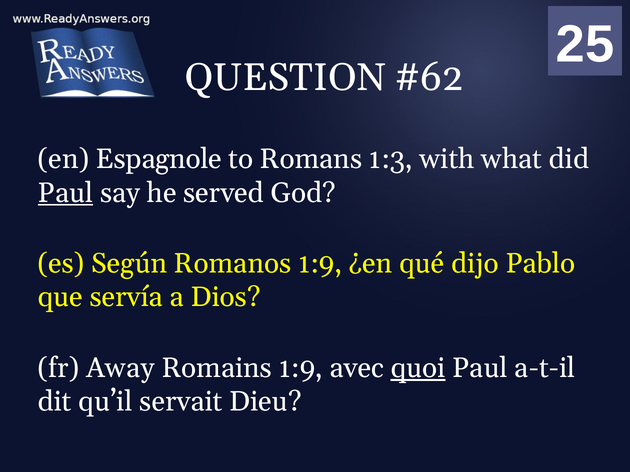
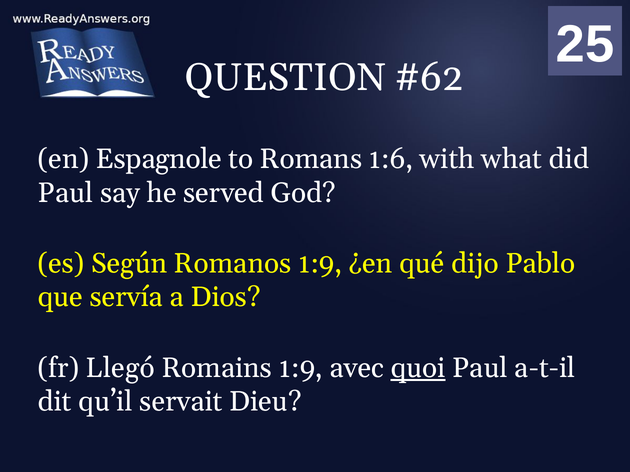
1:3: 1:3 -> 1:6
Paul at (66, 193) underline: present -> none
Away: Away -> Llegó
